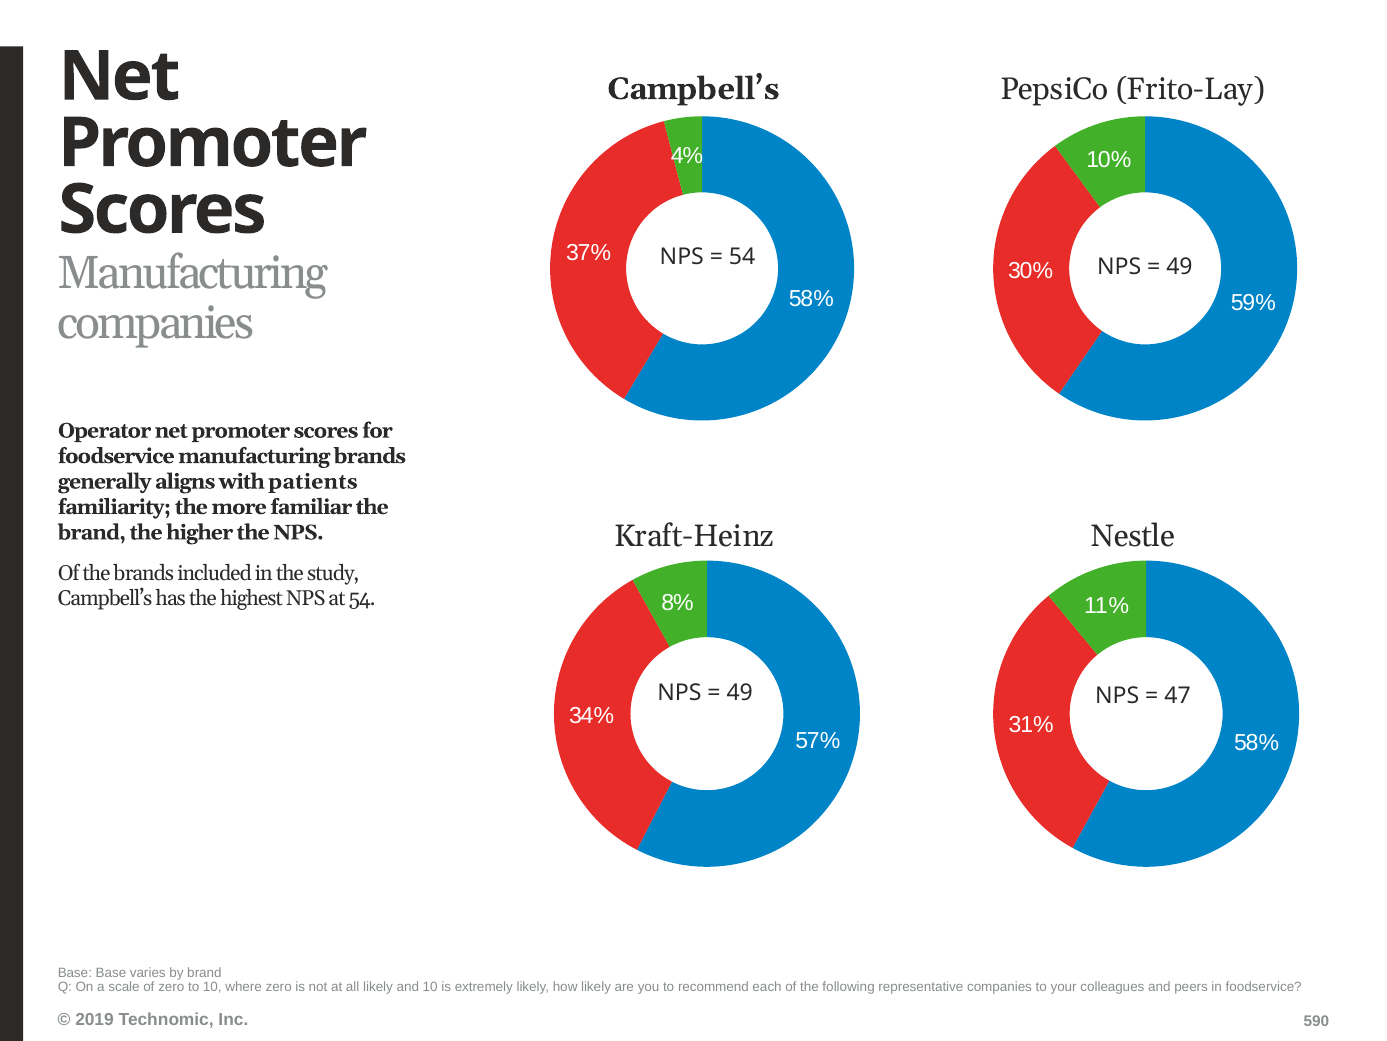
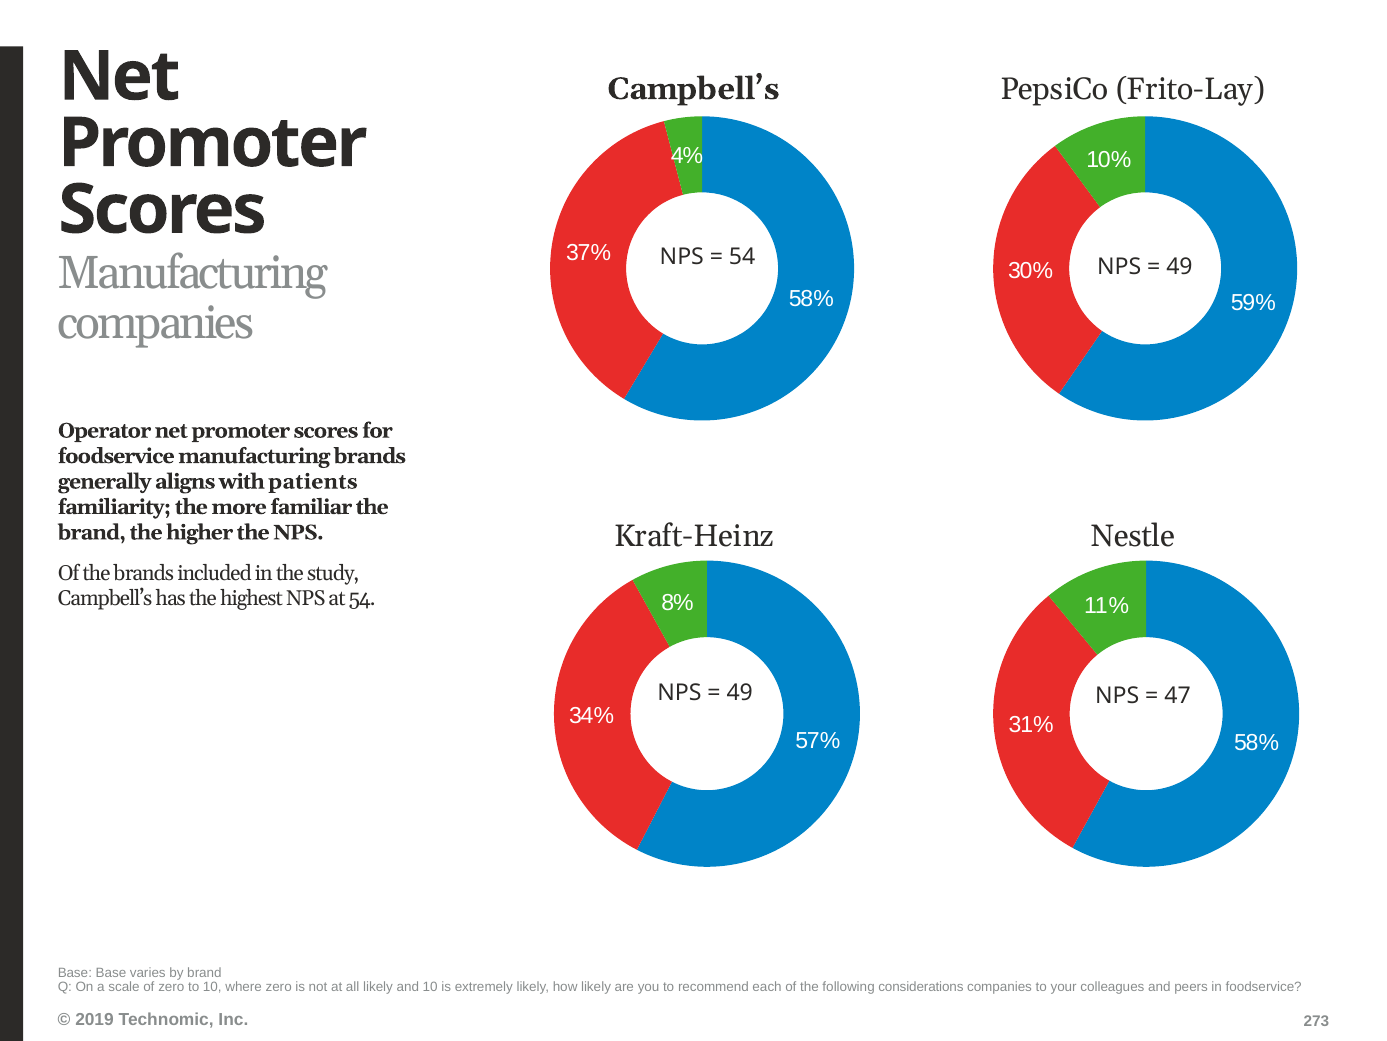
representative: representative -> considerations
590: 590 -> 273
